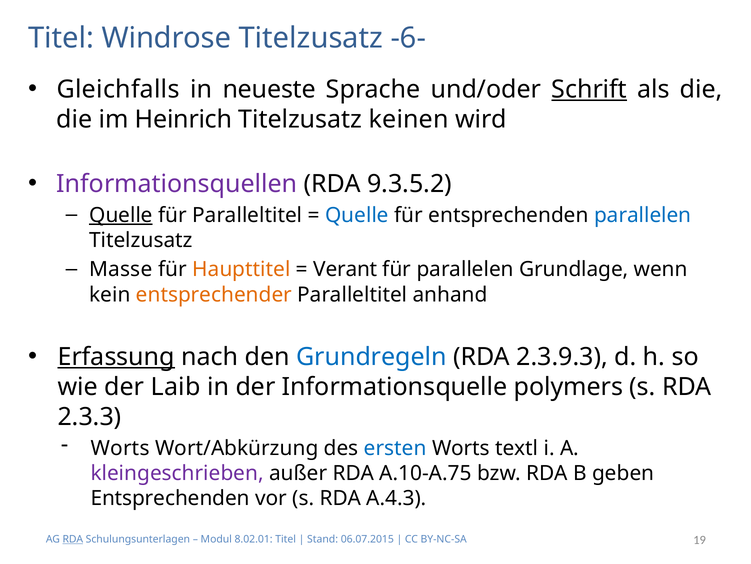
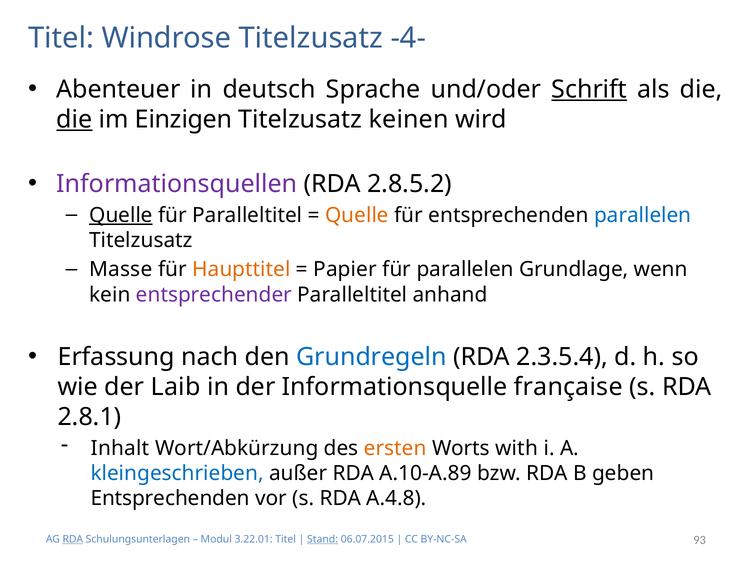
-6-: -6- -> -4-
Gleichfalls: Gleichfalls -> Abenteuer
neueste: neueste -> deutsch
die at (74, 119) underline: none -> present
Heinrich: Heinrich -> Einzigen
9.3.5.2: 9.3.5.2 -> 2.8.5.2
Quelle at (357, 215) colour: blue -> orange
Verant: Verant -> Papier
entsprechender colour: orange -> purple
Erfassung underline: present -> none
2.3.9.3: 2.3.9.3 -> 2.3.5.4
polymers: polymers -> française
2.3.3: 2.3.3 -> 2.8.1
Worts at (120, 448): Worts -> Inhalt
ersten colour: blue -> orange
textl: textl -> with
kleingeschrieben colour: purple -> blue
A.10-A.75: A.10-A.75 -> A.10-A.89
A.4.3: A.4.3 -> A.4.8
8.02.01: 8.02.01 -> 3.22.01
Stand underline: none -> present
19: 19 -> 93
